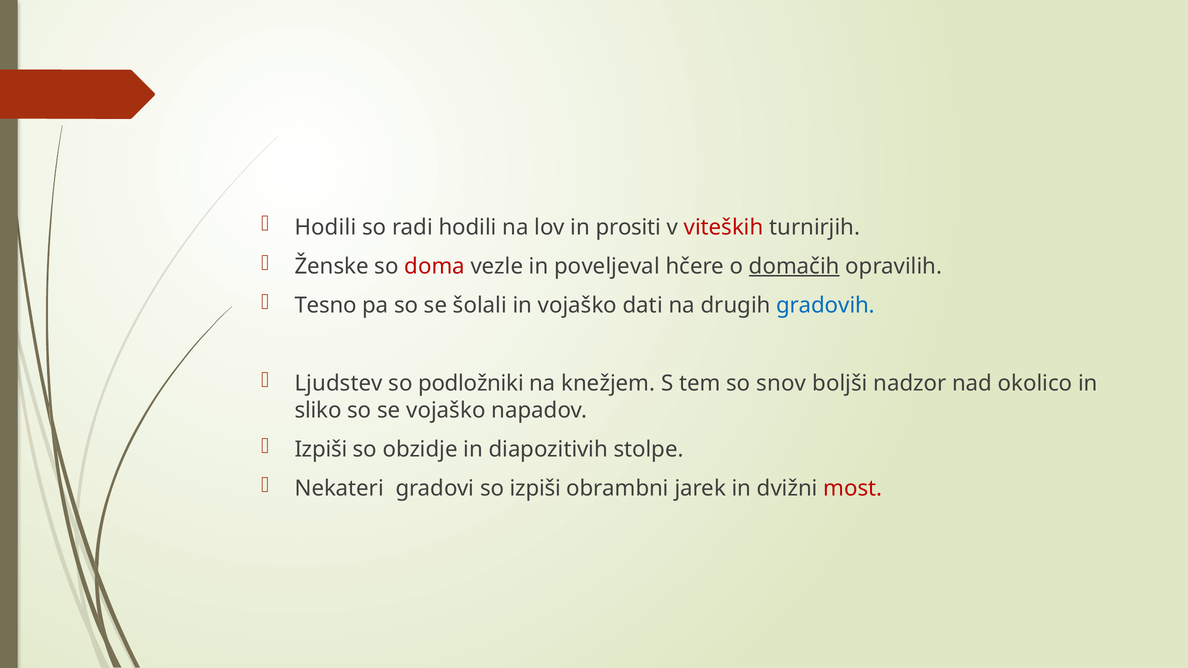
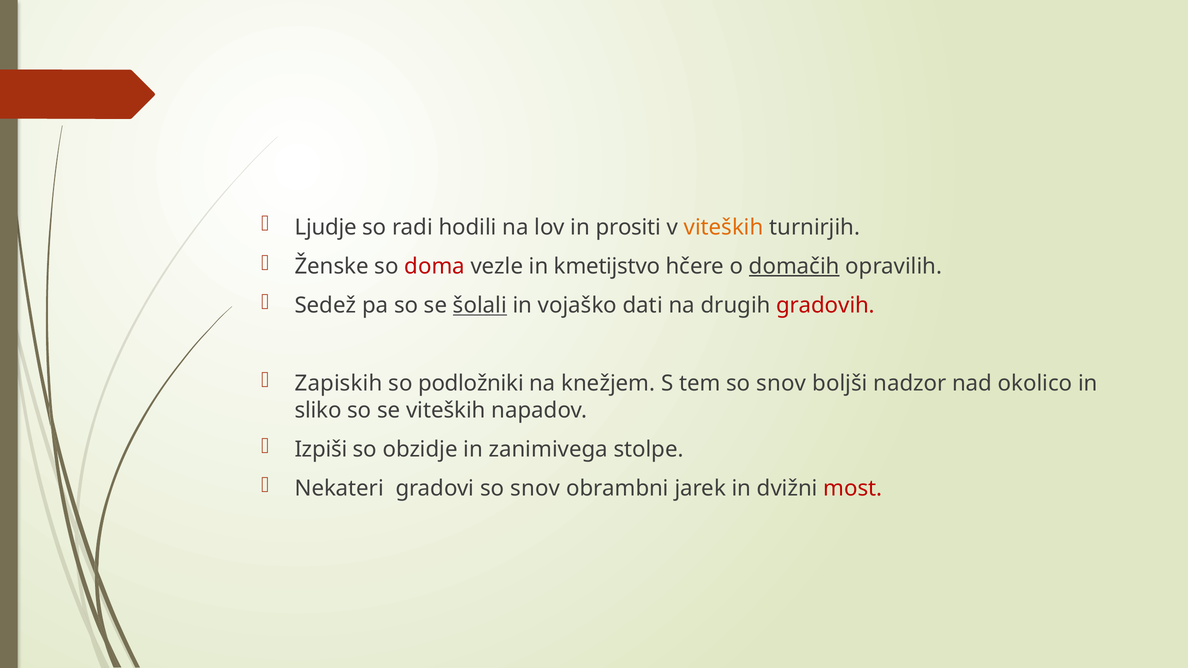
Hodili at (325, 227): Hodili -> Ljudje
viteških at (724, 227) colour: red -> orange
poveljeval: poveljeval -> kmetijstvo
Tesno: Tesno -> Sedež
šolali underline: none -> present
gradovih colour: blue -> red
Ljudstev: Ljudstev -> Zapiskih
se vojaško: vojaško -> viteških
diapozitivih: diapozitivih -> zanimivega
gradovi so izpiši: izpiši -> snov
